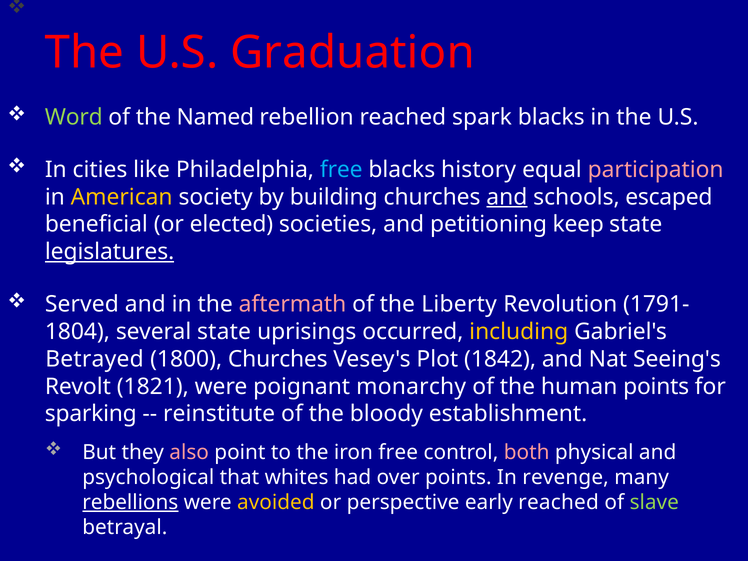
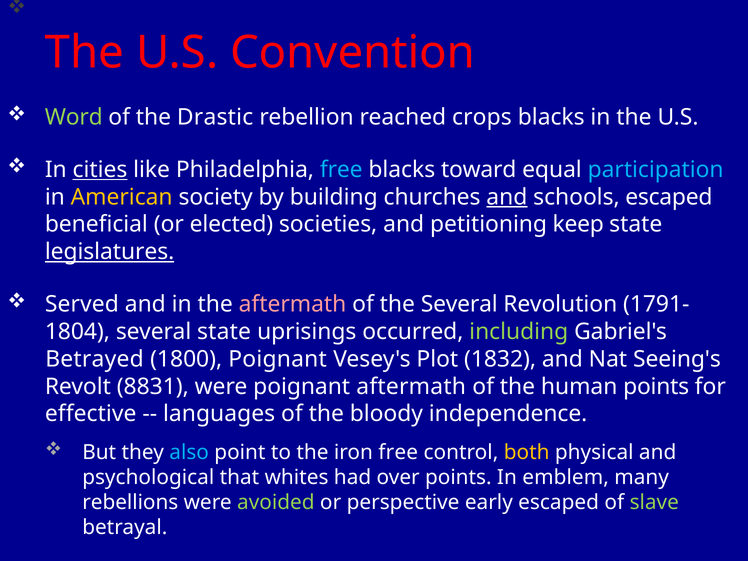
Graduation: Graduation -> Convention
Named: Named -> Drastic
spark: spark -> crops
cities underline: none -> present
history: history -> toward
participation colour: pink -> light blue
the Liberty: Liberty -> Several
including colour: yellow -> light green
1800 Churches: Churches -> Poignant
1842: 1842 -> 1832
1821: 1821 -> 8831
poignant monarchy: monarchy -> aftermath
sparking: sparking -> effective
reinstitute: reinstitute -> languages
establishment: establishment -> independence
also colour: pink -> light blue
both colour: pink -> yellow
revenge: revenge -> emblem
rebellions underline: present -> none
avoided colour: yellow -> light green
early reached: reached -> escaped
